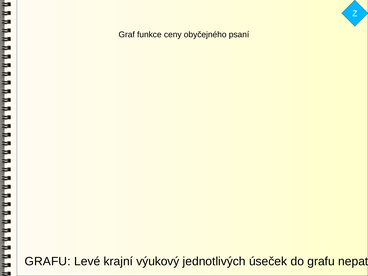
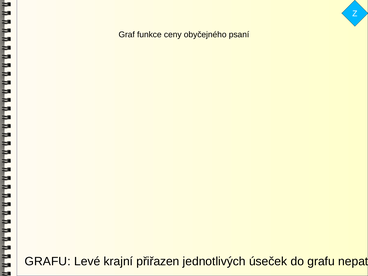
výukový: výukový -> přiřazen
